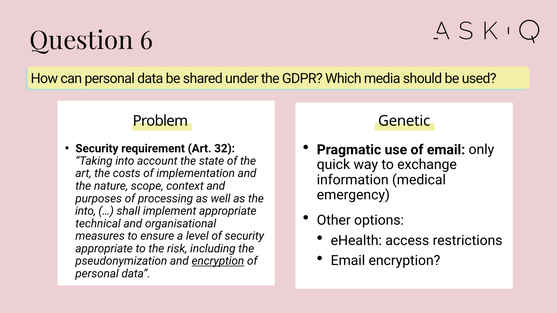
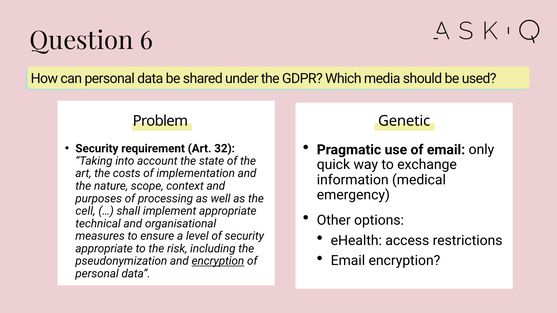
into at (86, 211): into -> cell
